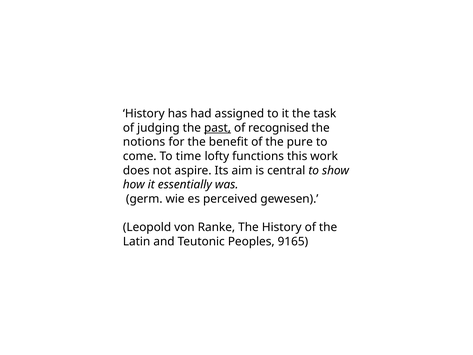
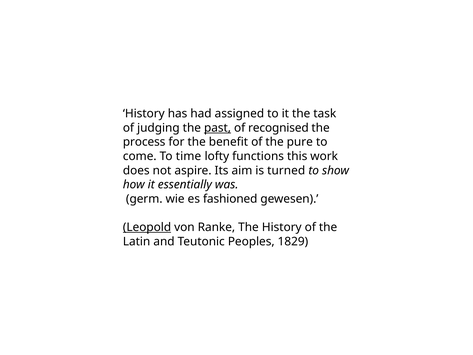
notions: notions -> process
central: central -> turned
perceived: perceived -> fashioned
Leopold underline: none -> present
9165: 9165 -> 1829
